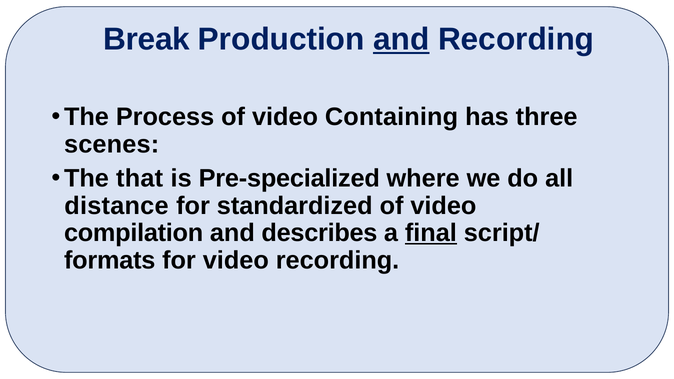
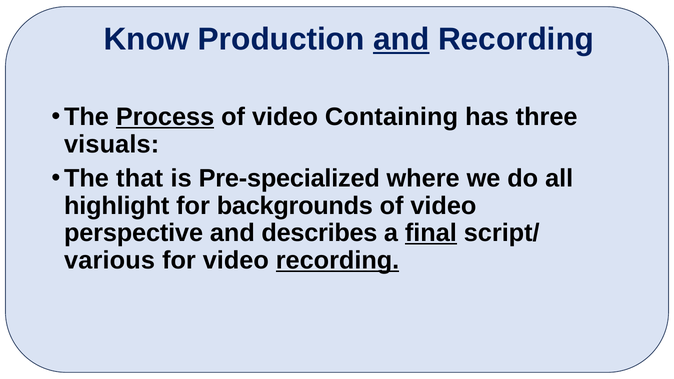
Break: Break -> Know
Process underline: none -> present
scenes: scenes -> visuals
distance: distance -> highlight
standardized: standardized -> backgrounds
compilation: compilation -> perspective
formats: formats -> various
recording at (338, 260) underline: none -> present
